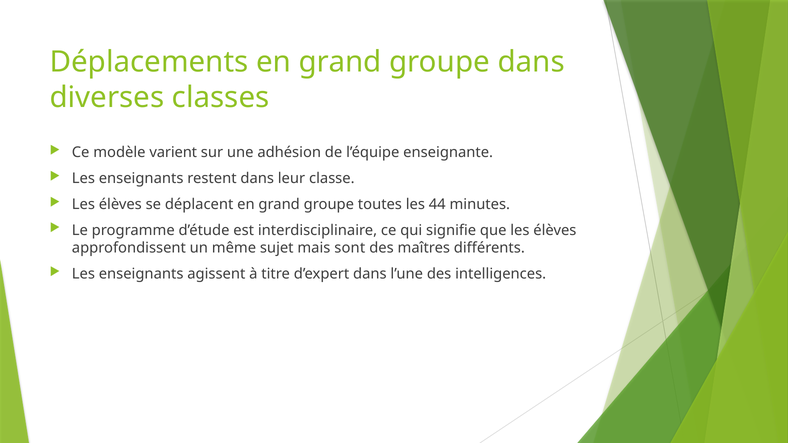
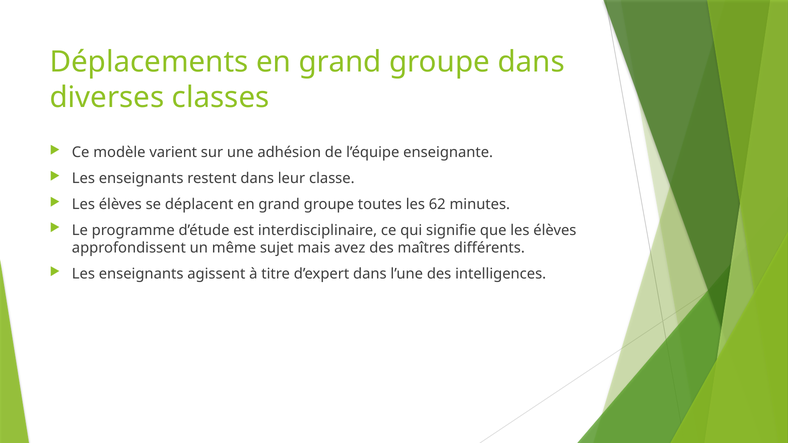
44: 44 -> 62
sont: sont -> avez
